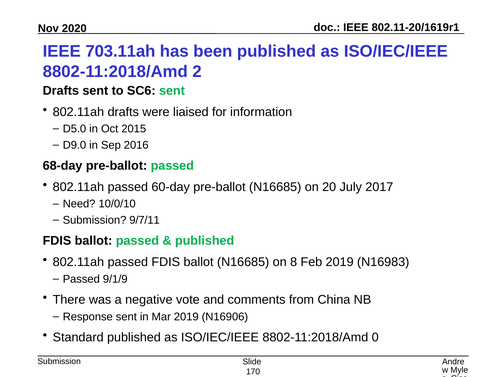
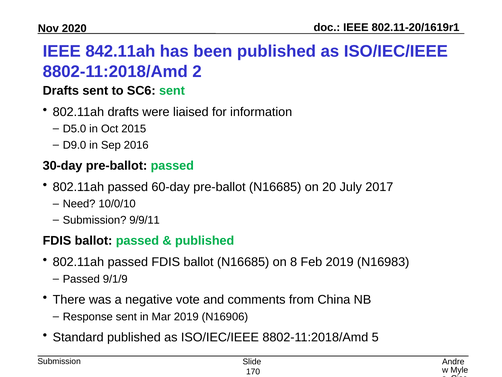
703.11ah: 703.11ah -> 842.11ah
68-day: 68-day -> 30-day
9/7/11: 9/7/11 -> 9/9/11
0: 0 -> 5
